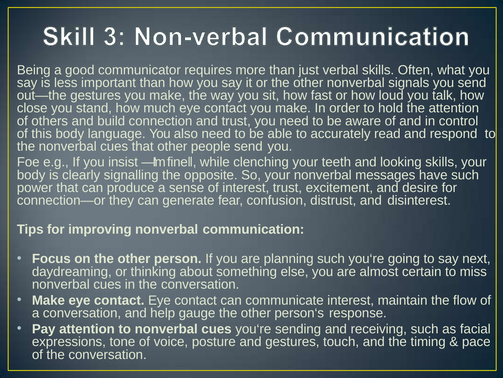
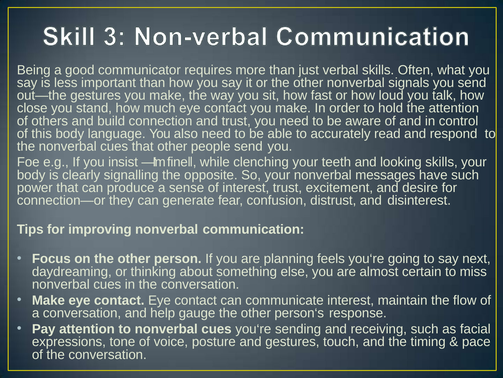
planning such: such -> feels
